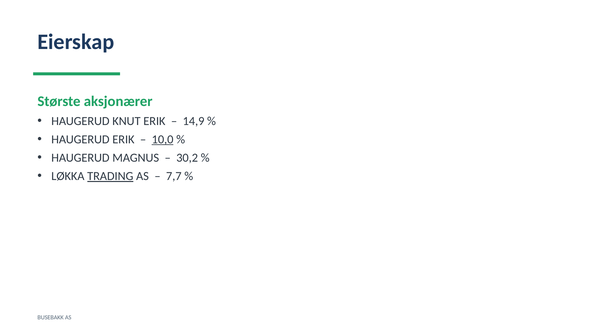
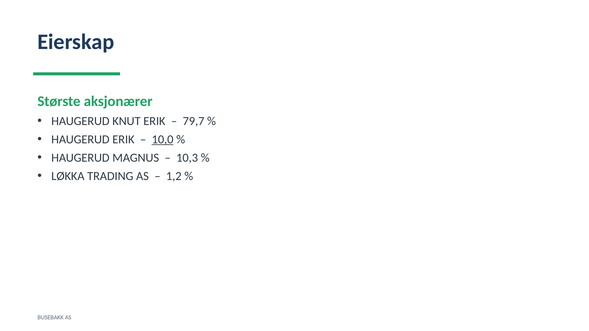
14,9: 14,9 -> 79,7
30,2: 30,2 -> 10,3
TRADING underline: present -> none
7,7: 7,7 -> 1,2
